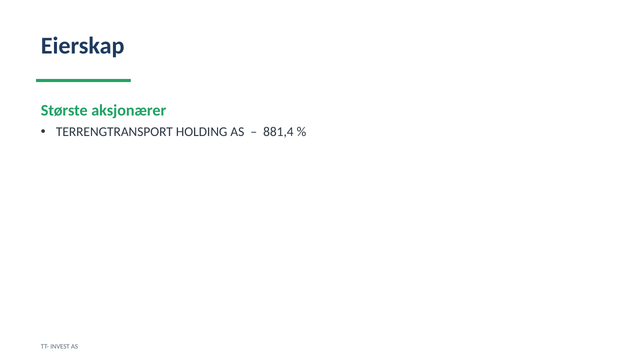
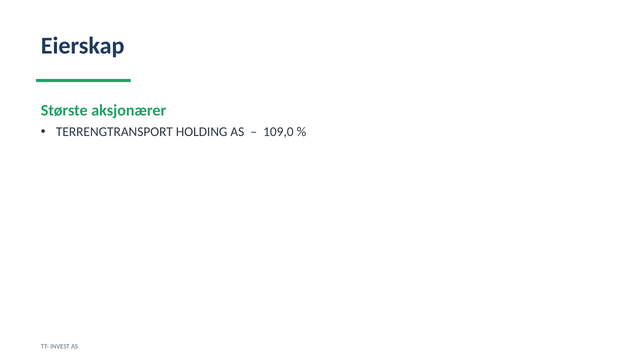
881,4: 881,4 -> 109,0
